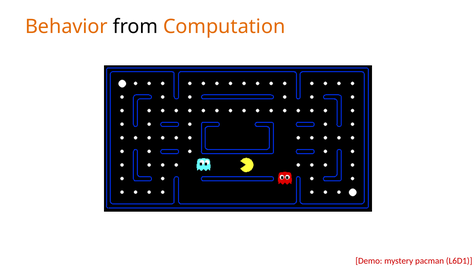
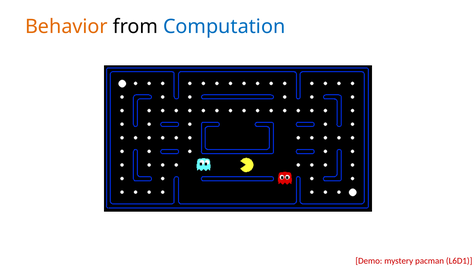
Computation colour: orange -> blue
